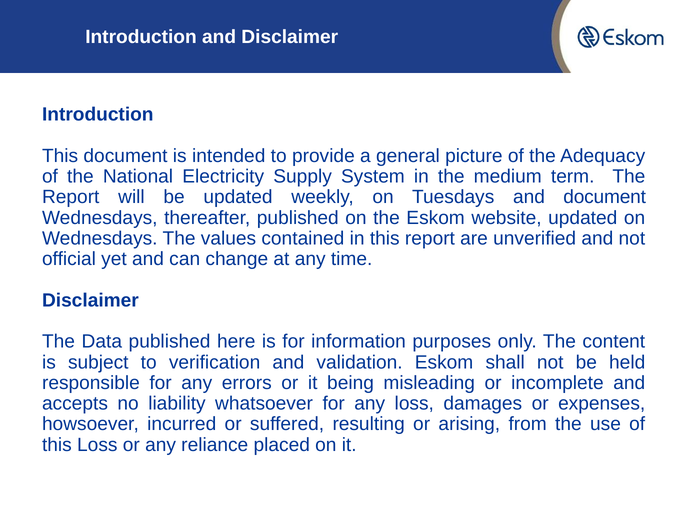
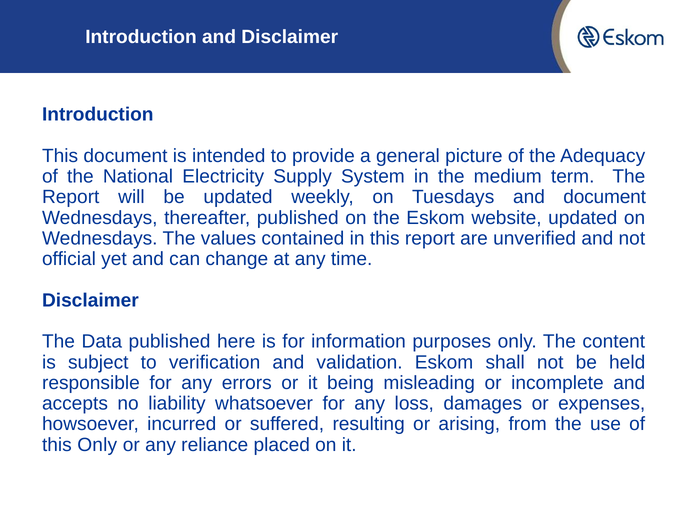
this Loss: Loss -> Only
